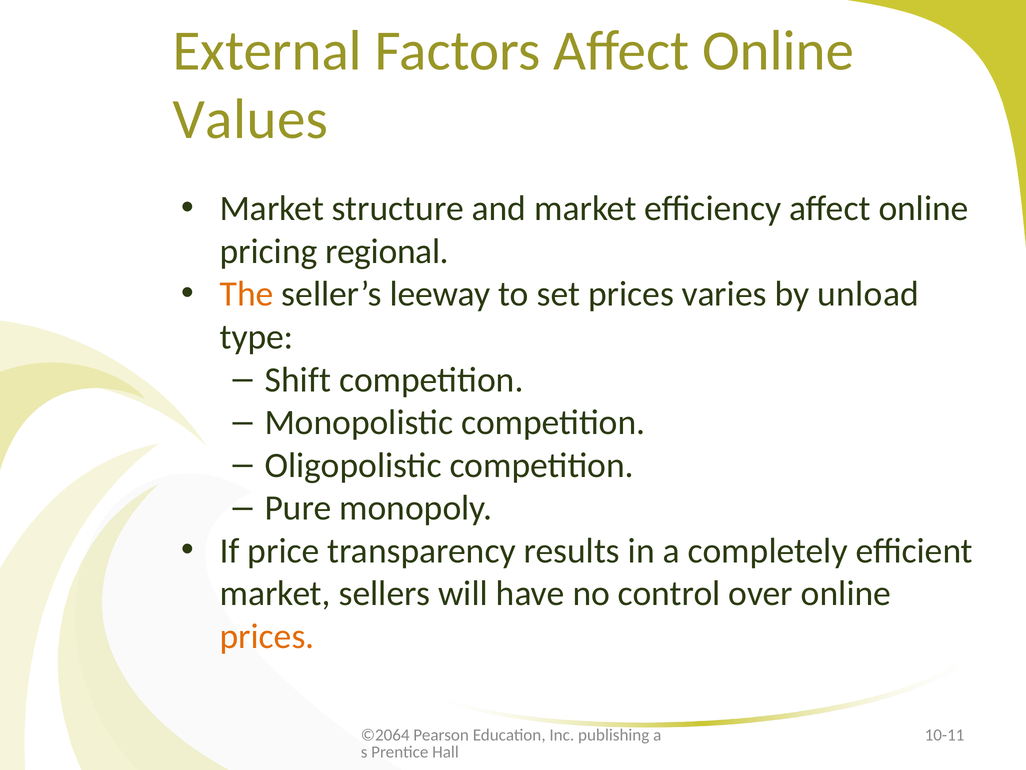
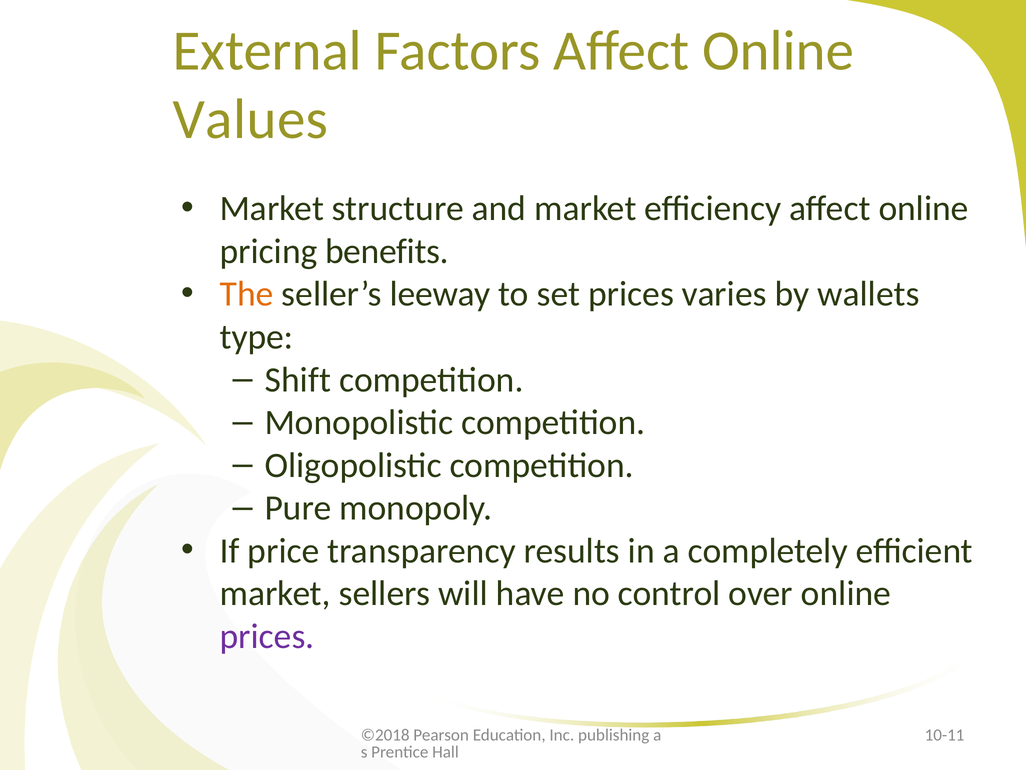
regional: regional -> benefits
unload: unload -> wallets
prices at (267, 636) colour: orange -> purple
©2064: ©2064 -> ©2018
